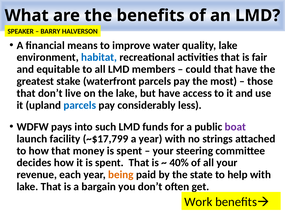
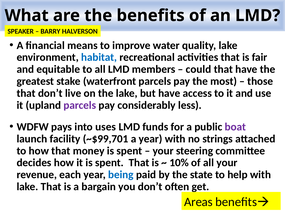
parcels at (80, 105) colour: blue -> purple
such: such -> uses
~$17,799: ~$17,799 -> ~$99,701
40%: 40% -> 10%
being colour: orange -> blue
Work: Work -> Areas
